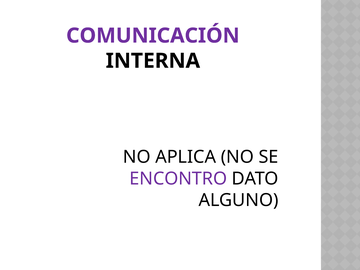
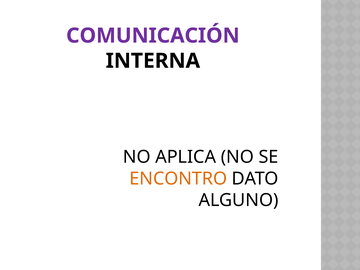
ENCONTRO colour: purple -> orange
